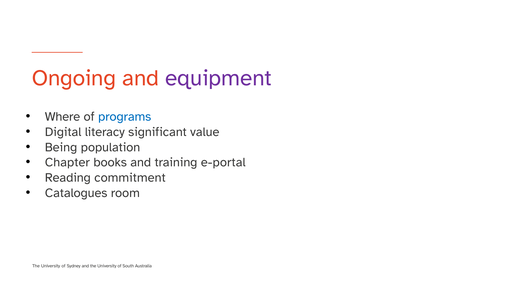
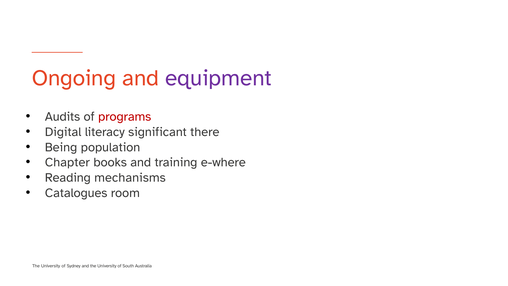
Where: Where -> Audits
programs colour: blue -> red
value: value -> there
e-portal: e-portal -> e-where
commitment: commitment -> mechanisms
